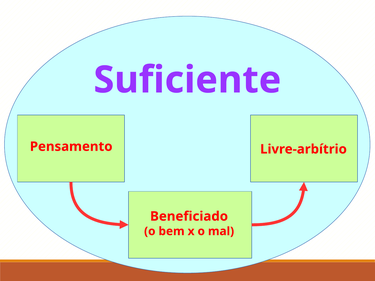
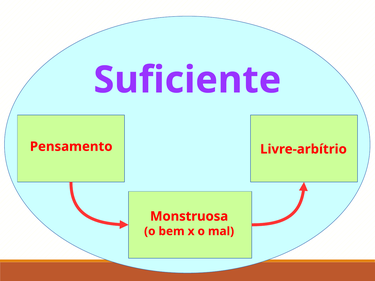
Beneficiado: Beneficiado -> Monstruosa
